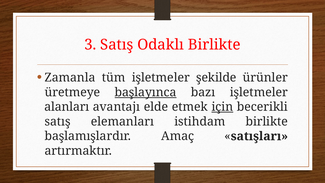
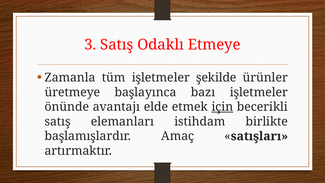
Odaklı Birlikte: Birlikte -> Etmeye
başlayınca underline: present -> none
alanları: alanları -> önünde
